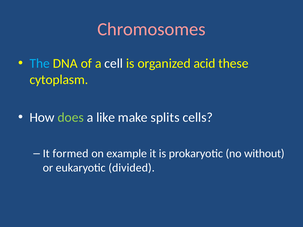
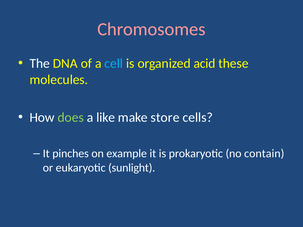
The colour: light blue -> white
cell colour: white -> light blue
cytoplasm: cytoplasm -> molecules
splits: splits -> store
formed: formed -> pinches
without: without -> contain
divided: divided -> sunlight
